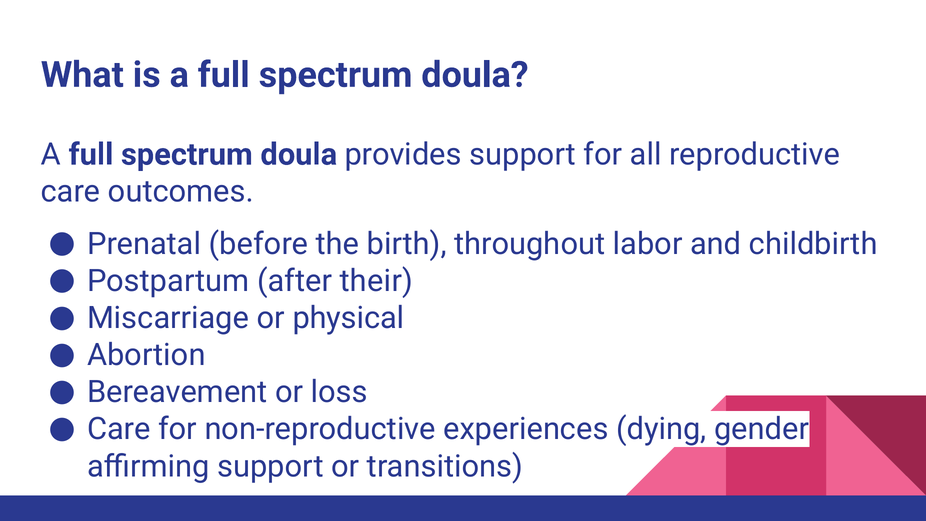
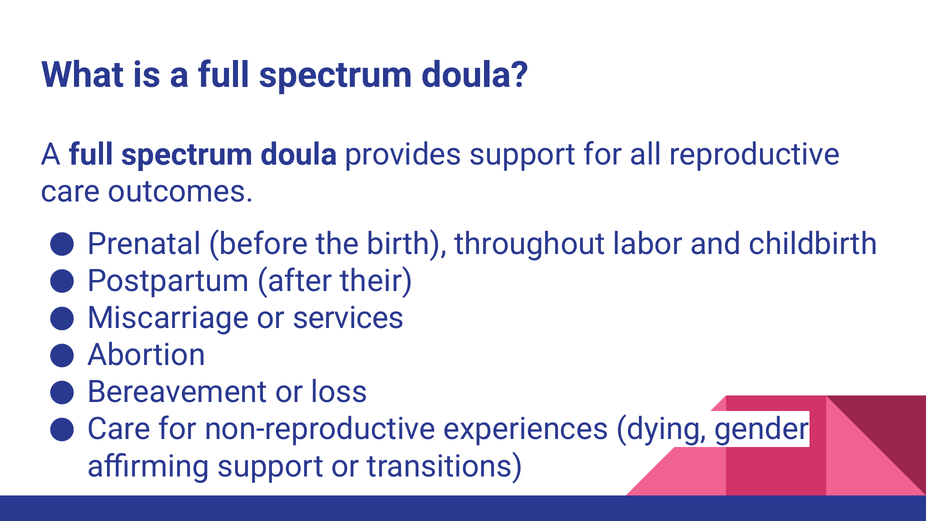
physical: physical -> services
